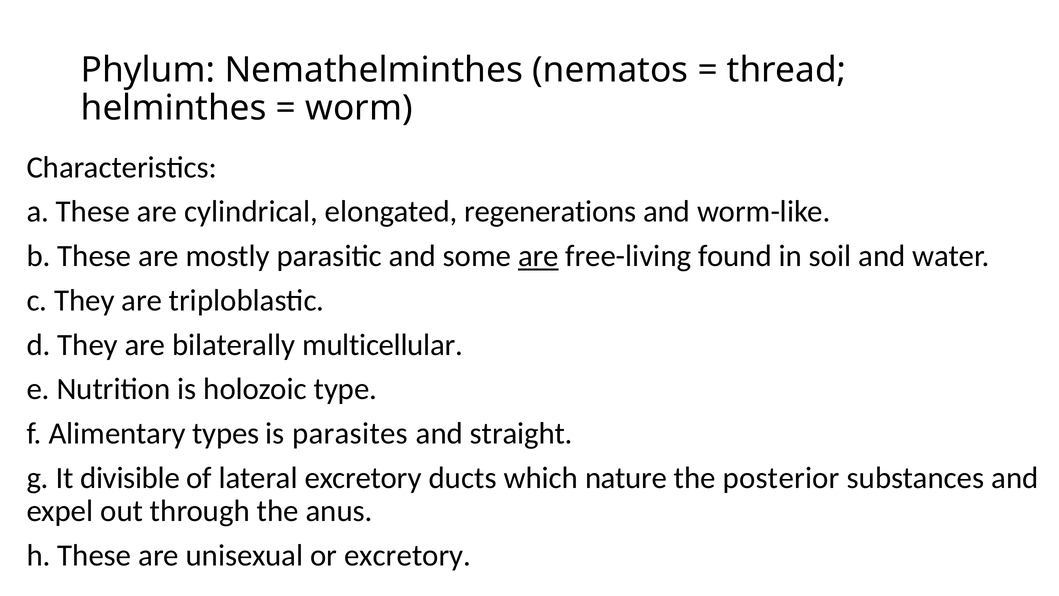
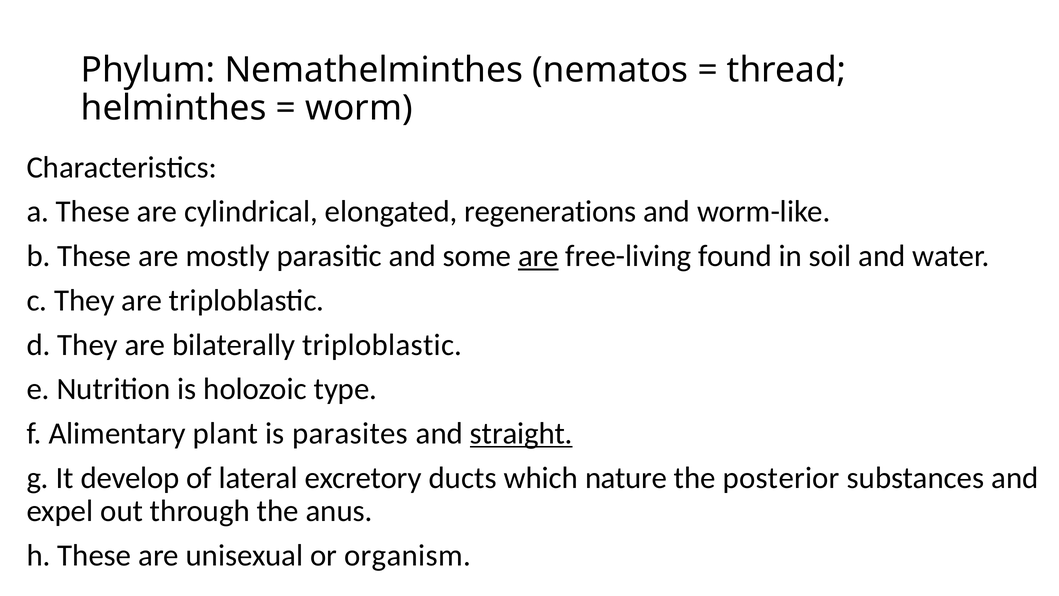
bilaterally multicellular: multicellular -> triploblastic
types: types -> plant
straight underline: none -> present
divisible: divisible -> develop
or excretory: excretory -> organism
